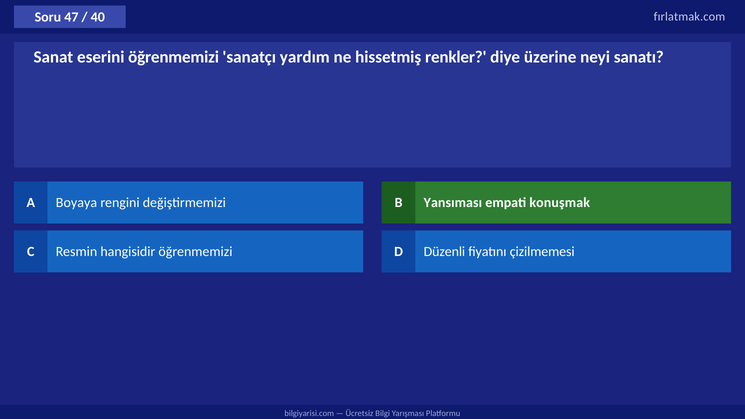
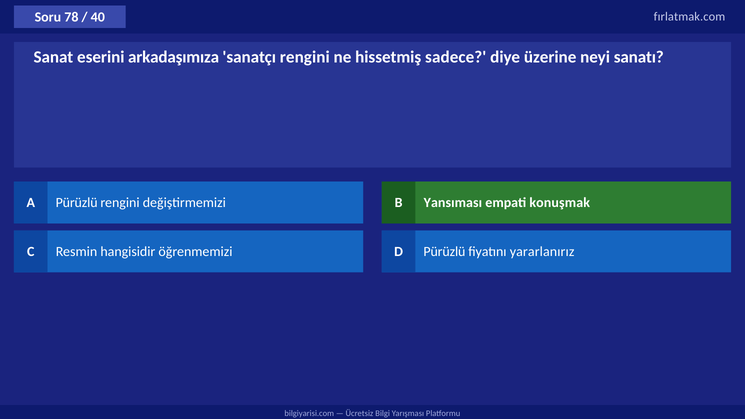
47: 47 -> 78
eserini öğrenmemizi: öğrenmemizi -> arkadaşımıza
sanatçı yardım: yardım -> rengini
renkler: renkler -> sadece
A Boyaya: Boyaya -> Pürüzlü
D Düzenli: Düzenli -> Pürüzlü
çizilmemesi: çizilmemesi -> yararlanırız
